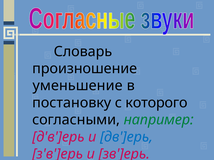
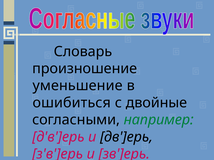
постановку: постановку -> ошибиться
которого: которого -> двойные
дв']ерь colour: blue -> black
